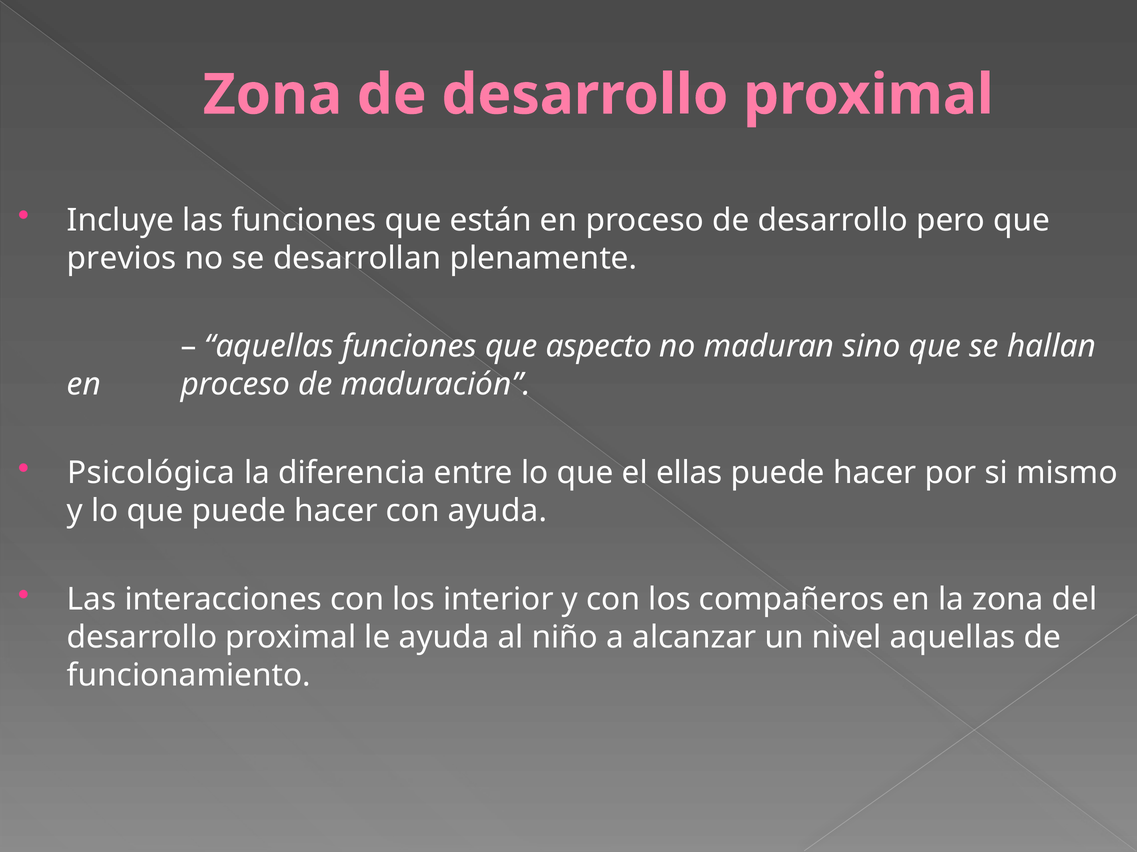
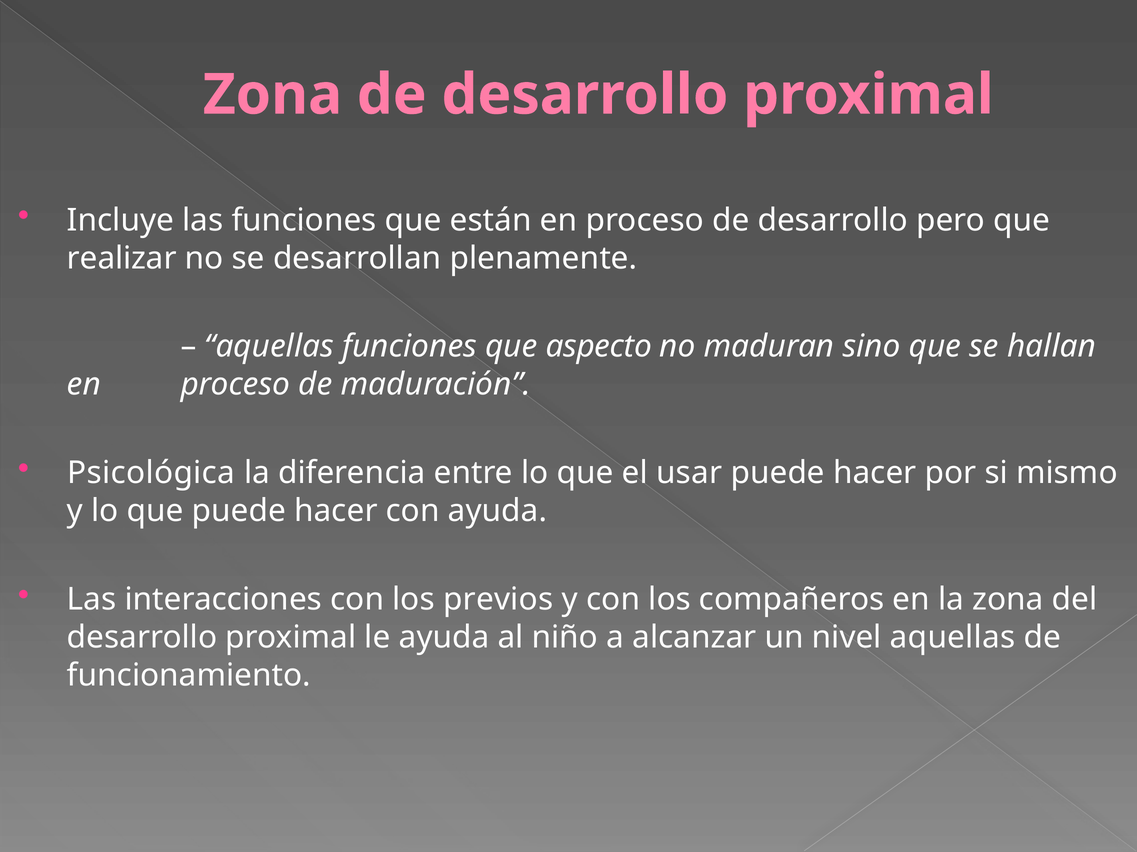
previos: previos -> realizar
ellas: ellas -> usar
interior: interior -> previos
